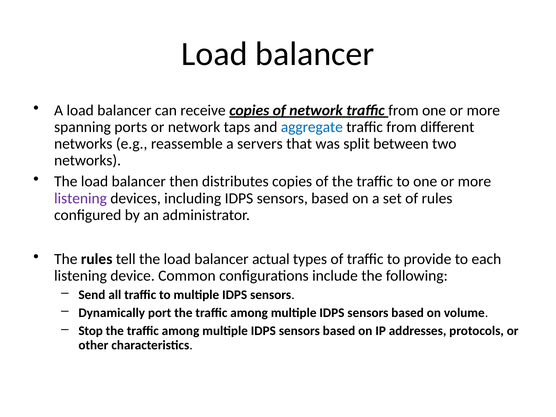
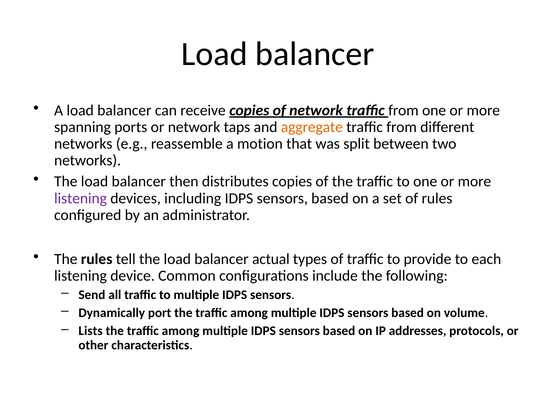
aggregate colour: blue -> orange
servers: servers -> motion
Stop: Stop -> Lists
